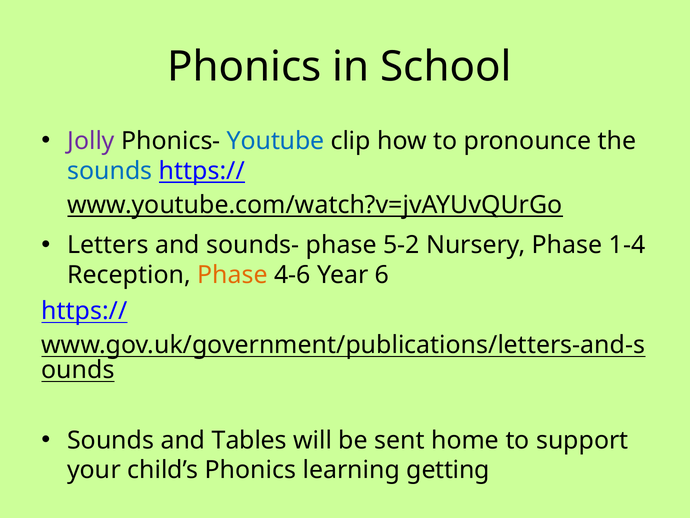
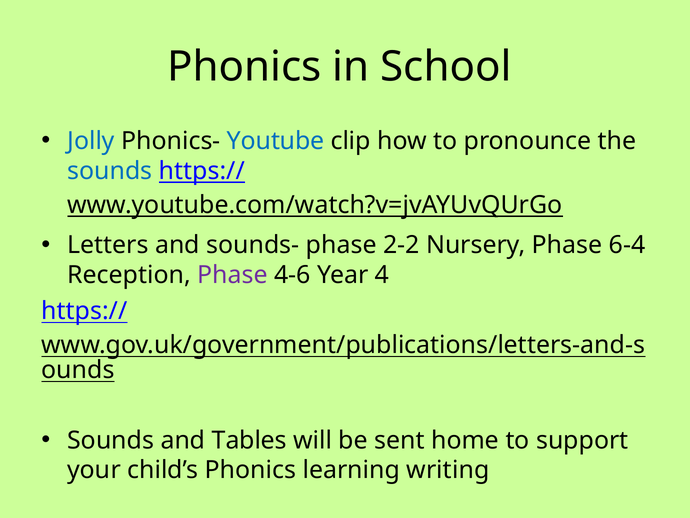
Jolly colour: purple -> blue
5-2: 5-2 -> 2-2
1-4: 1-4 -> 6-4
Phase at (232, 275) colour: orange -> purple
6: 6 -> 4
getting: getting -> writing
